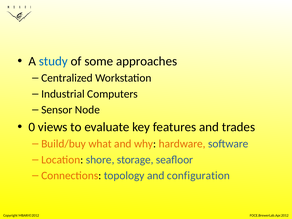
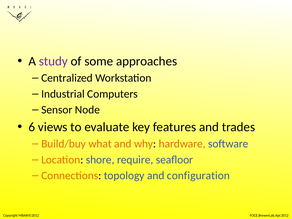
study colour: blue -> purple
0: 0 -> 6
storage: storage -> require
